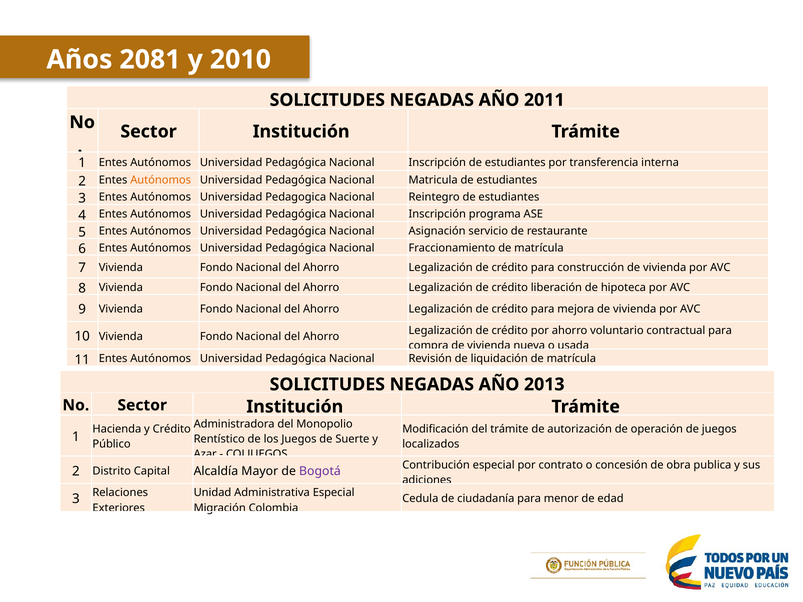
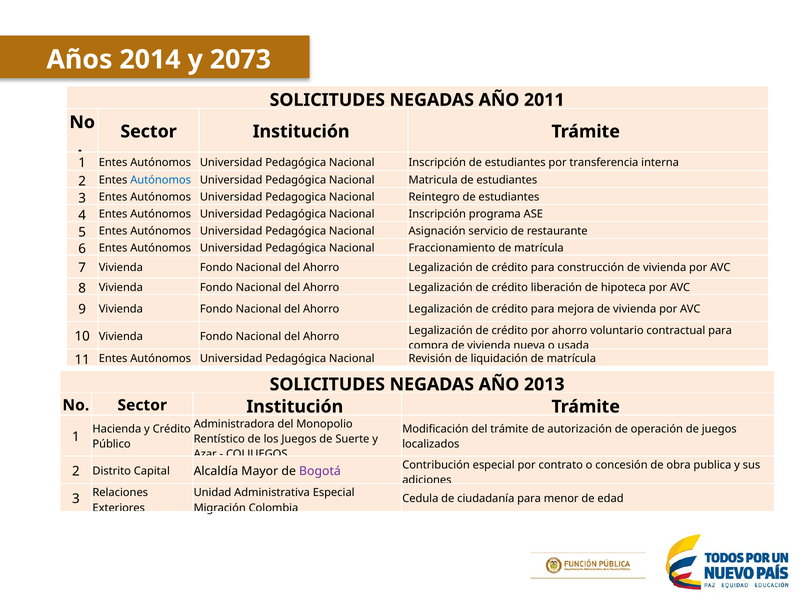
2081: 2081 -> 2014
2010: 2010 -> 2073
Autónomos at (161, 180) colour: orange -> blue
